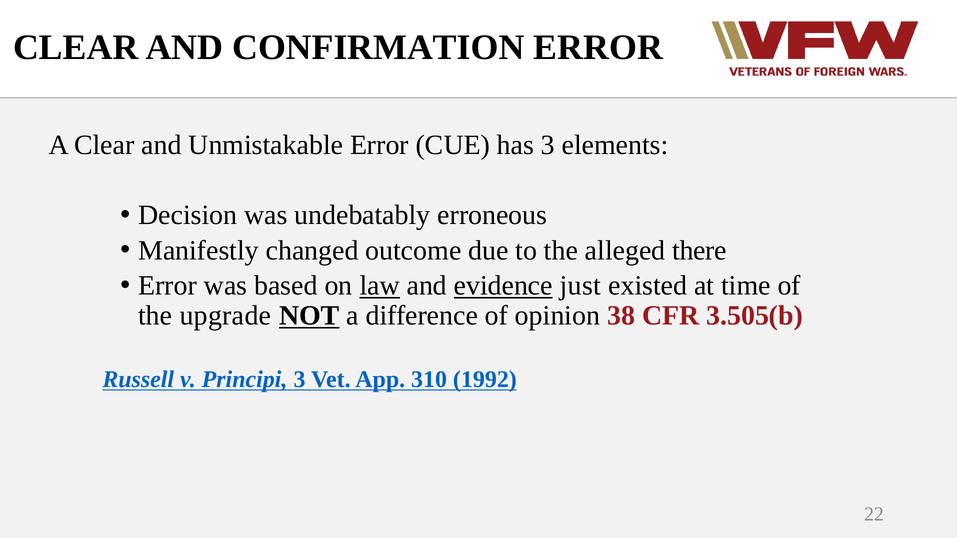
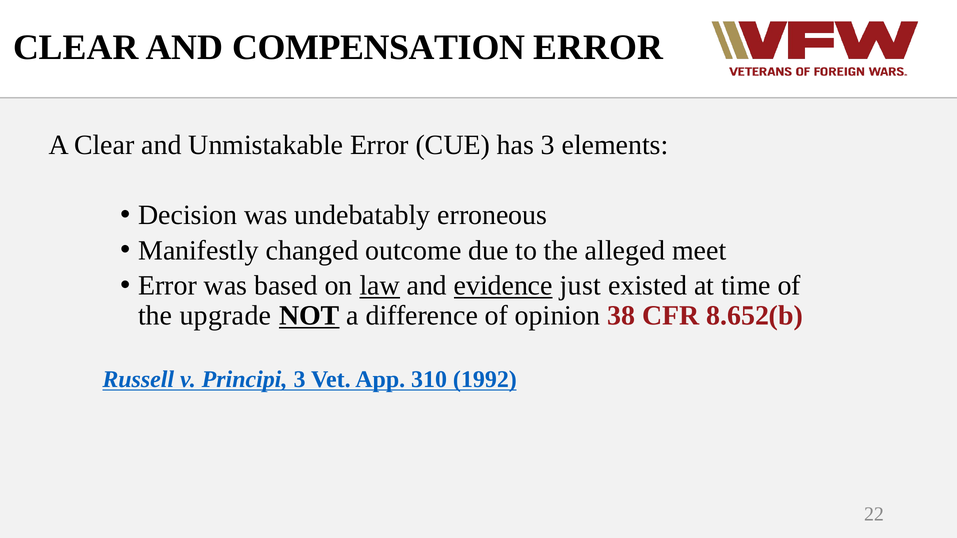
CONFIRMATION: CONFIRMATION -> COMPENSATION
there: there -> meet
3.505(b: 3.505(b -> 8.652(b
